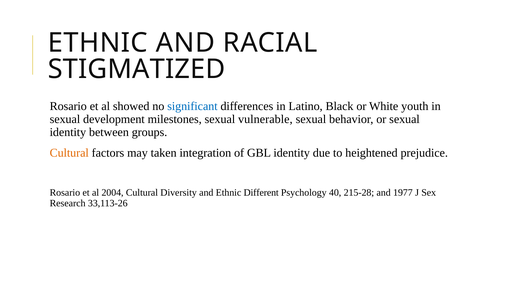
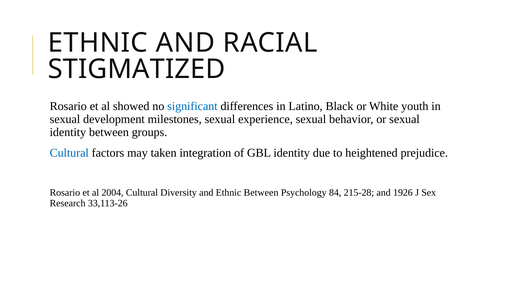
vulnerable: vulnerable -> experience
Cultural at (69, 153) colour: orange -> blue
Ethnic Different: Different -> Between
40: 40 -> 84
1977: 1977 -> 1926
